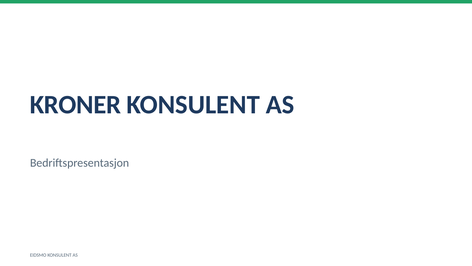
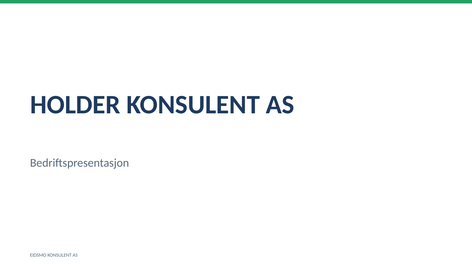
KRONER: KRONER -> HOLDER
